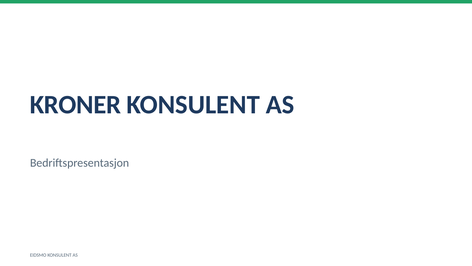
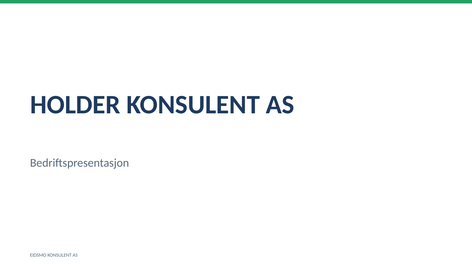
KRONER: KRONER -> HOLDER
